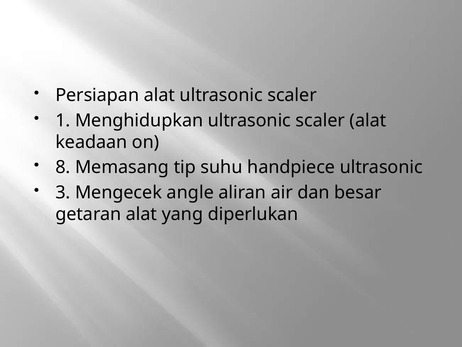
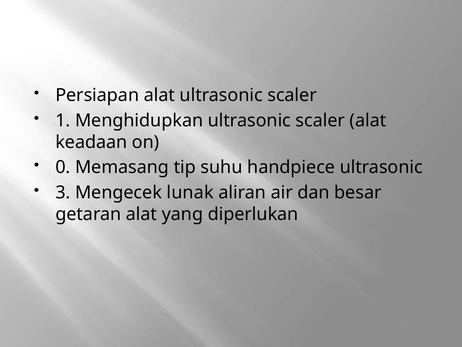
8: 8 -> 0
angle: angle -> lunak
